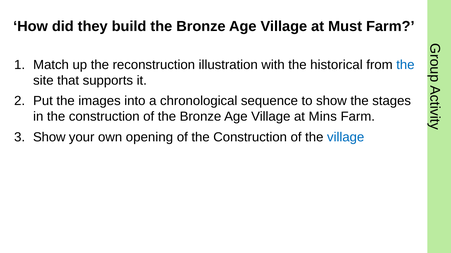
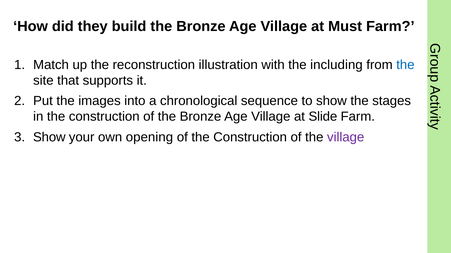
historical: historical -> including
Mins: Mins -> Slide
village at (346, 137) colour: blue -> purple
